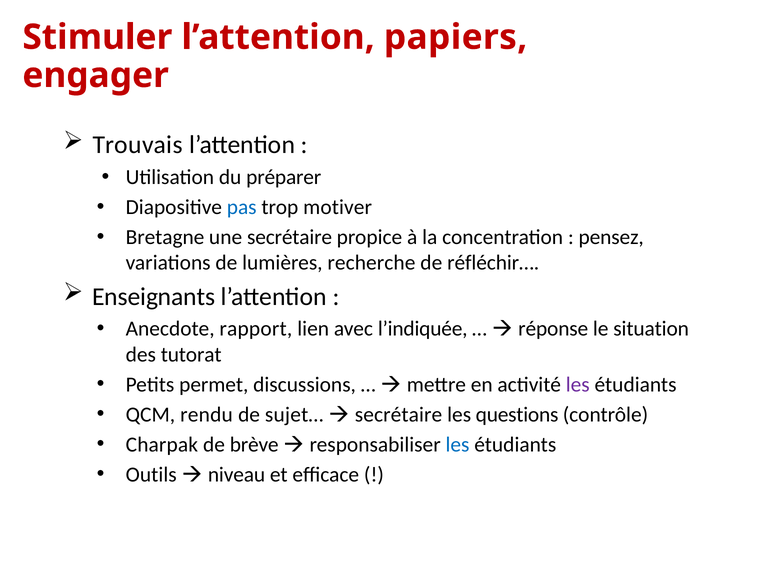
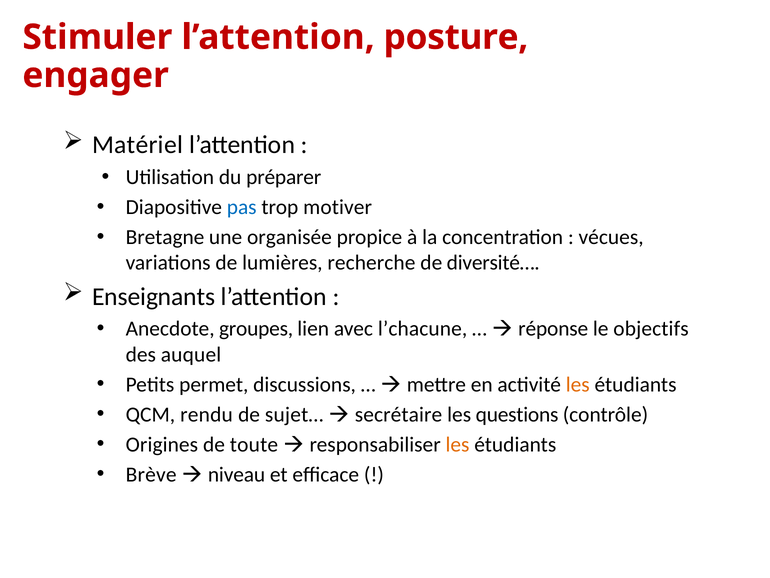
papiers: papiers -> posture
Trouvais: Trouvais -> Matériel
une secrétaire: secrétaire -> organisée
pensez: pensez -> vécues
réfléchir…: réfléchir… -> diversité…
rapport: rapport -> groupes
l’indiquée: l’indiquée -> l’chacune
situation: situation -> objectifs
tutorat: tutorat -> auquel
les at (578, 384) colour: purple -> orange
Charpak: Charpak -> Origines
brève: brève -> toute
les at (457, 444) colour: blue -> orange
Outils: Outils -> Brève
